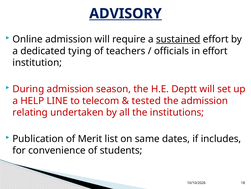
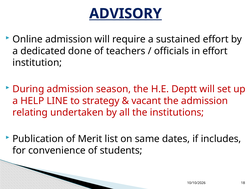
sustained underline: present -> none
tying: tying -> done
telecom: telecom -> strategy
tested: tested -> vacant
